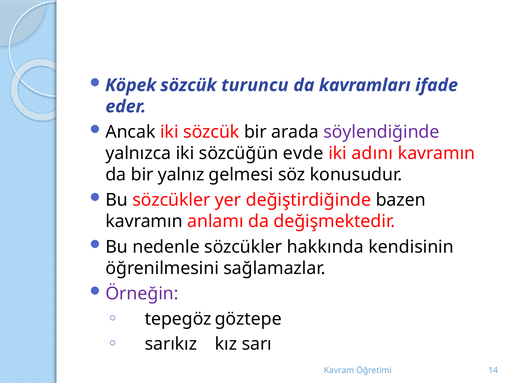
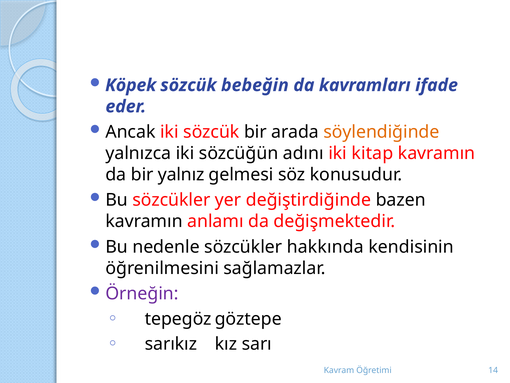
turuncu: turuncu -> bebeğin
söylendiğinde colour: purple -> orange
evde: evde -> adını
adını: adını -> kitap
